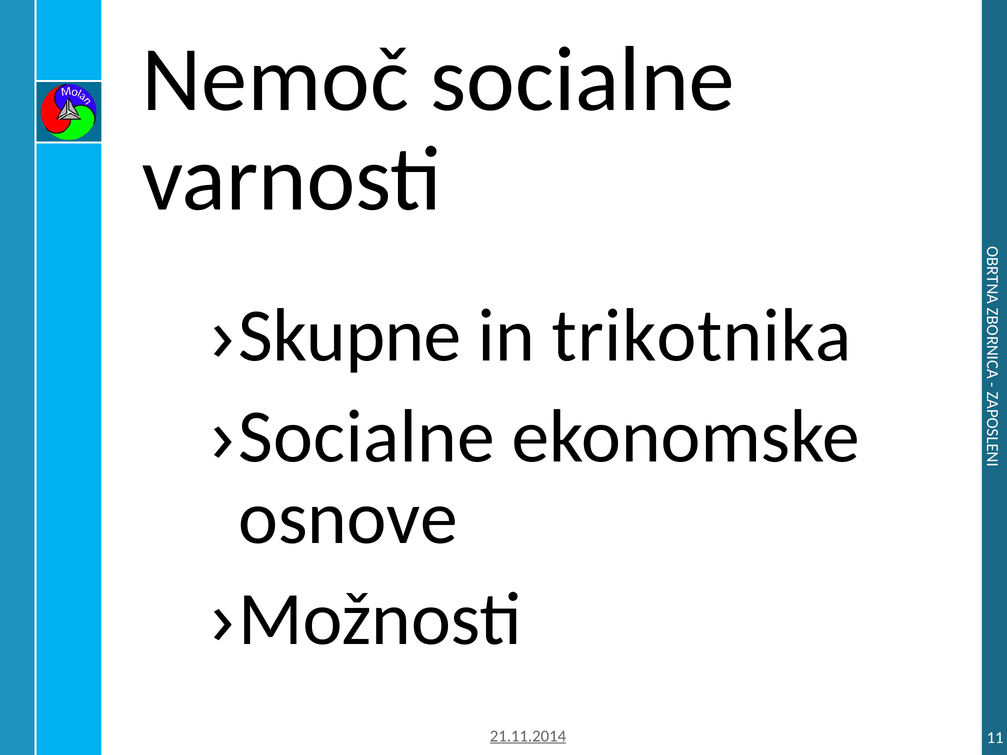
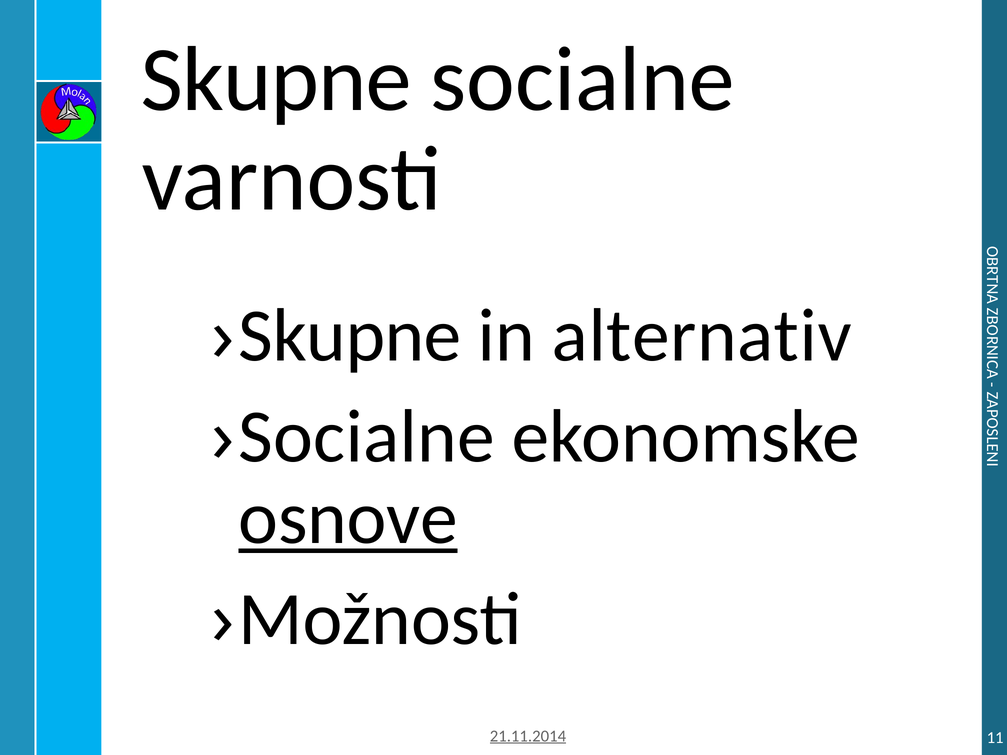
Nemoč at (275, 80): Nemoč -> Skupne
trikotnika: trikotnika -> alternativ
osnove underline: none -> present
